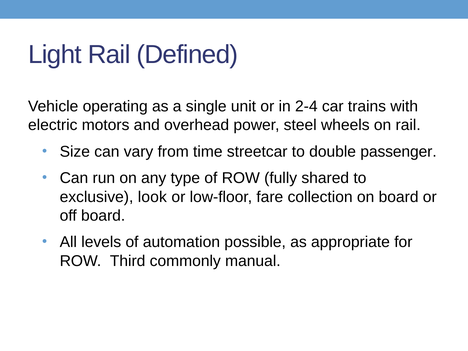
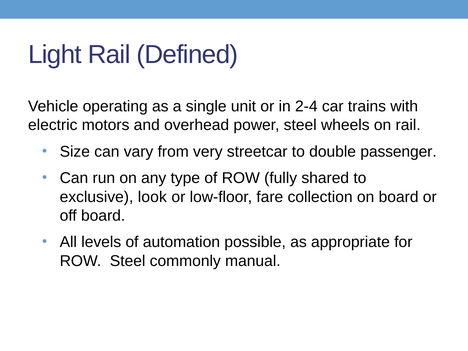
time: time -> very
ROW Third: Third -> Steel
